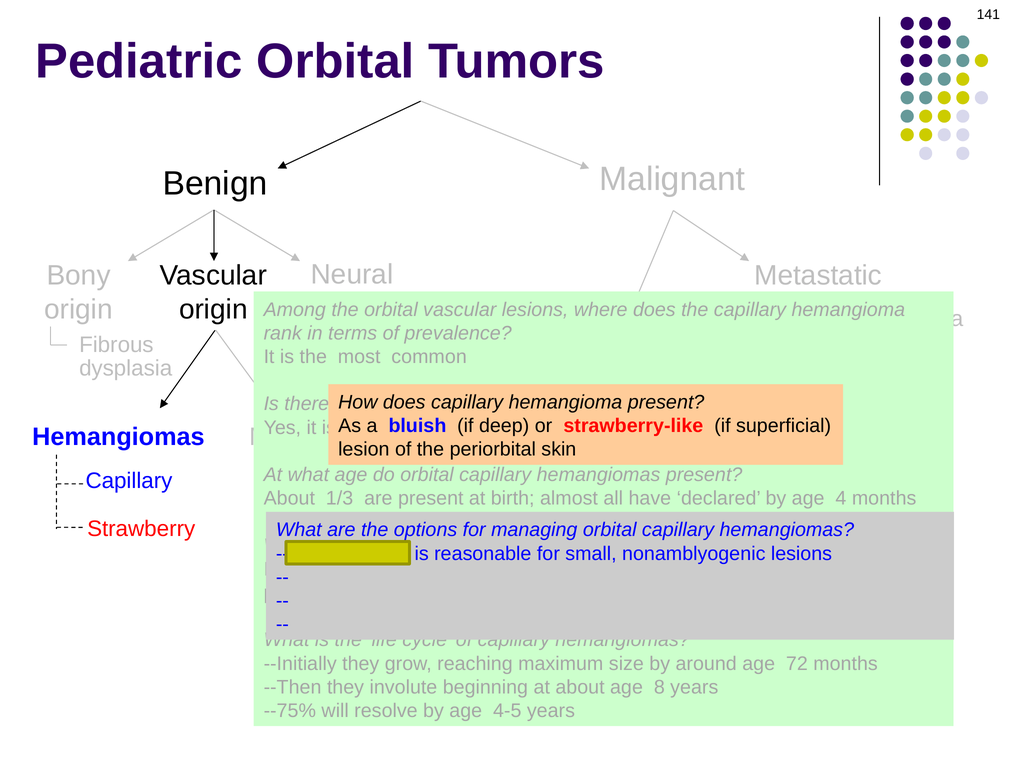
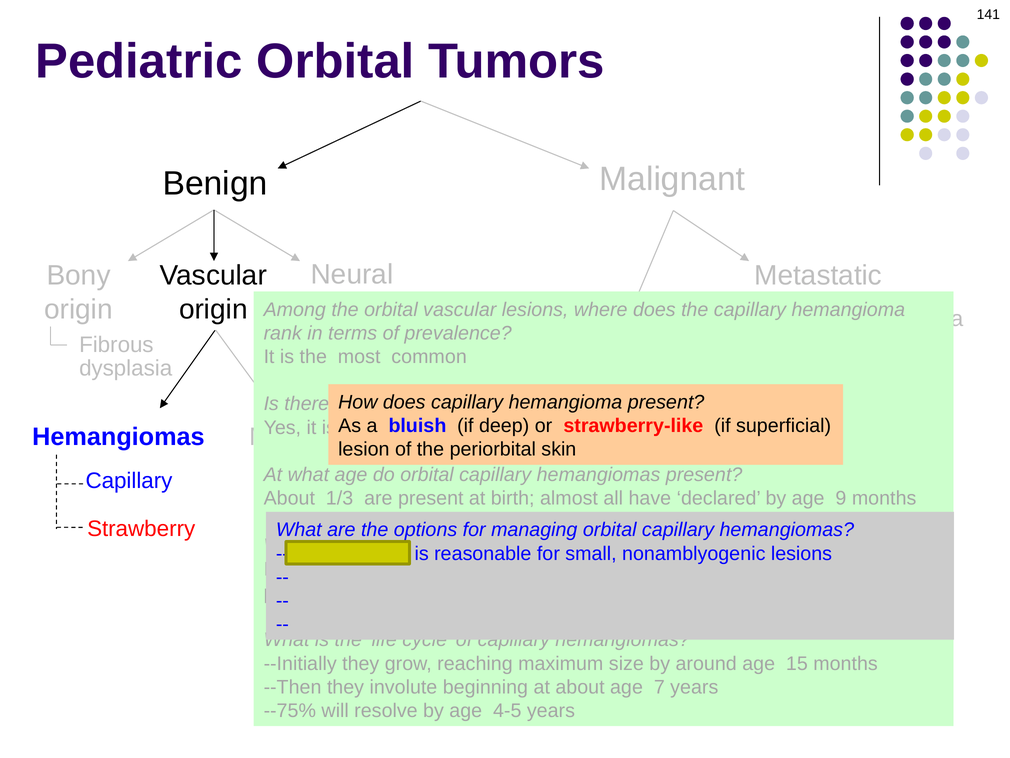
4: 4 -> 9
72: 72 -> 15
8: 8 -> 7
